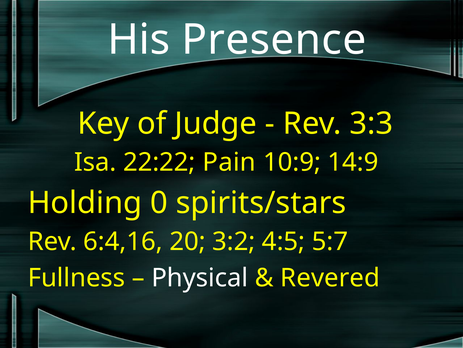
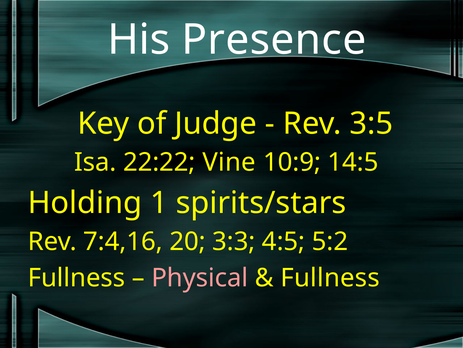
3:3: 3:3 -> 3:5
Pain: Pain -> Vine
14:9: 14:9 -> 14:5
0: 0 -> 1
6:4,16: 6:4,16 -> 7:4,16
3:2: 3:2 -> 3:3
5:7: 5:7 -> 5:2
Physical colour: white -> pink
Revered at (330, 277): Revered -> Fullness
